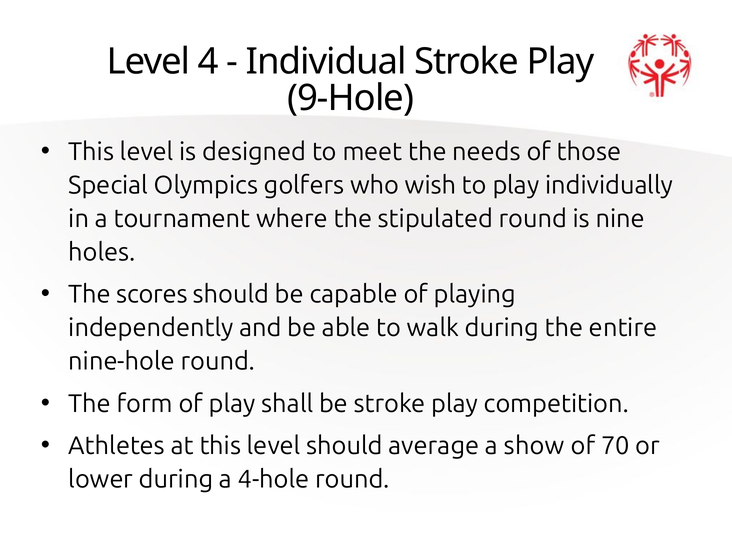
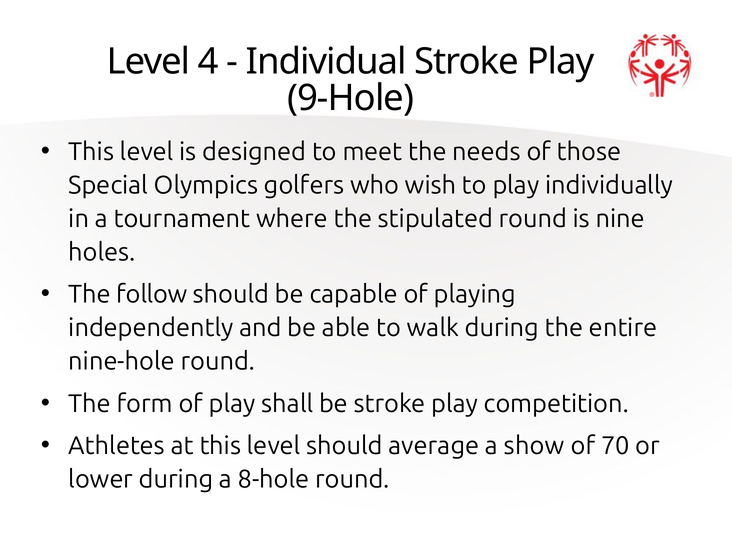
scores: scores -> follow
4-hole: 4-hole -> 8-hole
